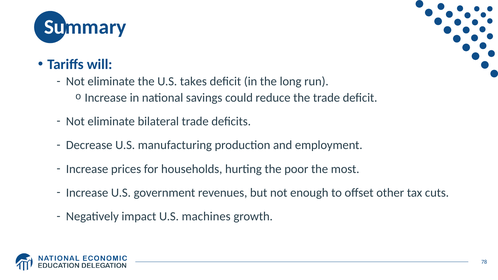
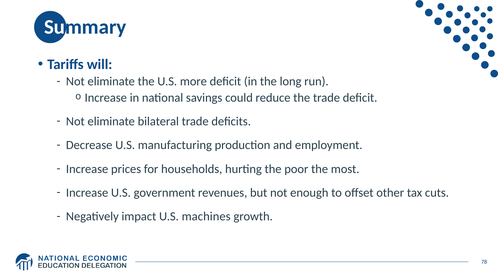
takes: takes -> more
